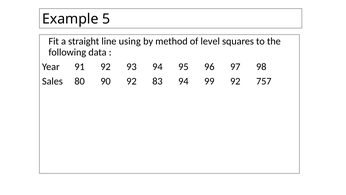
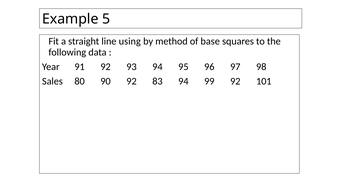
level: level -> base
757: 757 -> 101
